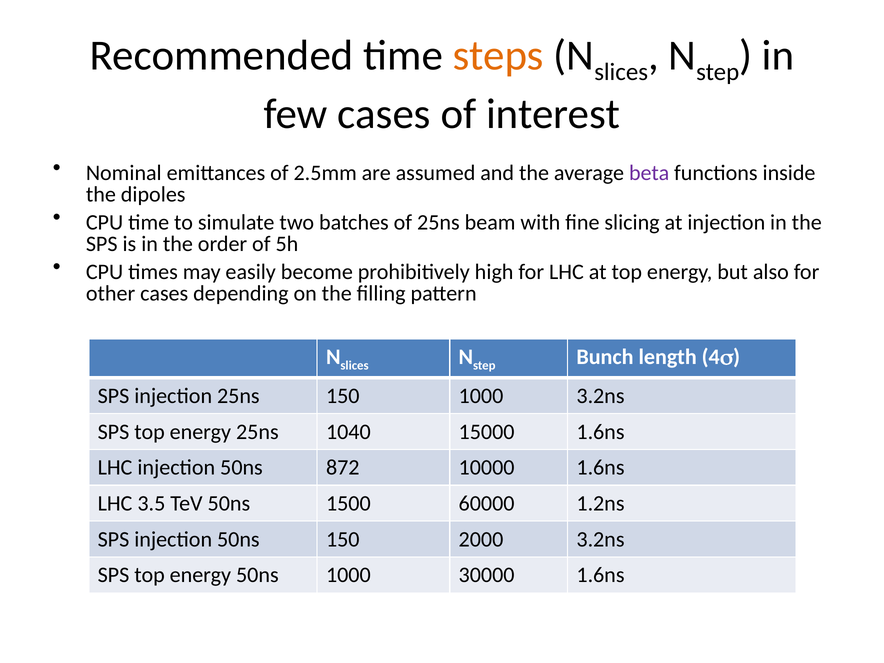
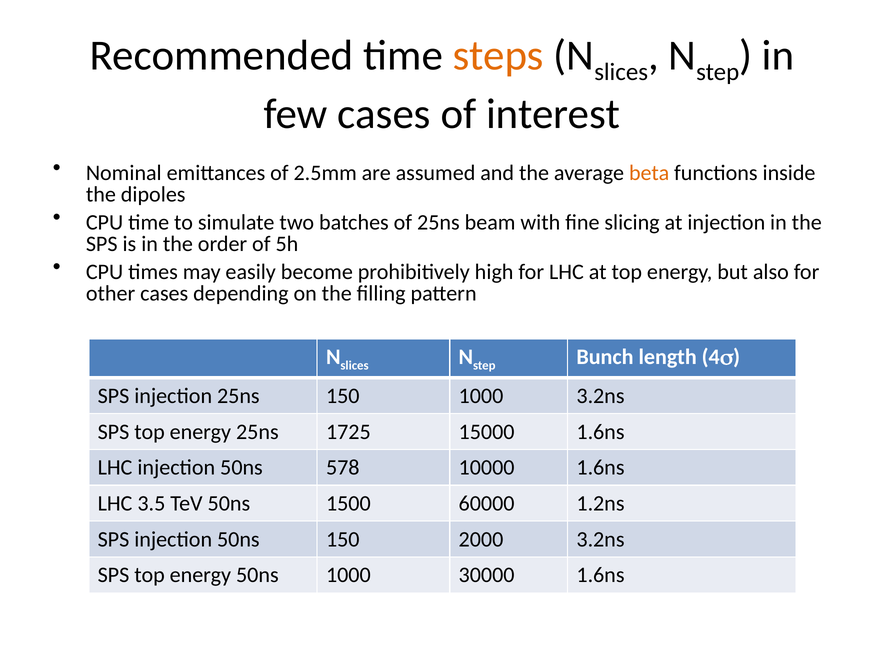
beta colour: purple -> orange
1040: 1040 -> 1725
872: 872 -> 578
